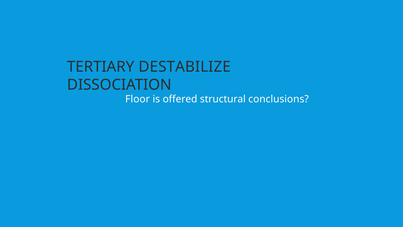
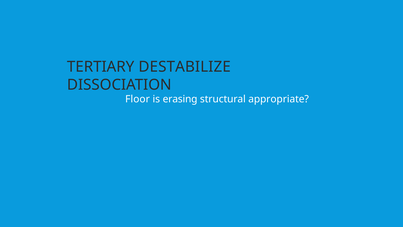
offered: offered -> erasing
conclusions: conclusions -> appropriate
